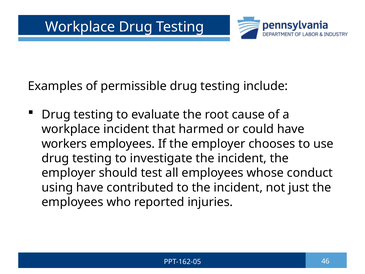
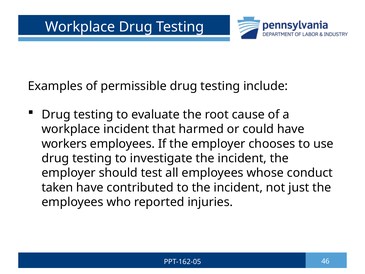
using: using -> taken
